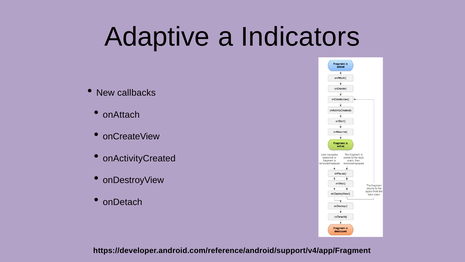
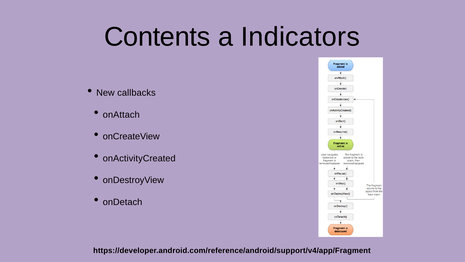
Adaptive: Adaptive -> Contents
